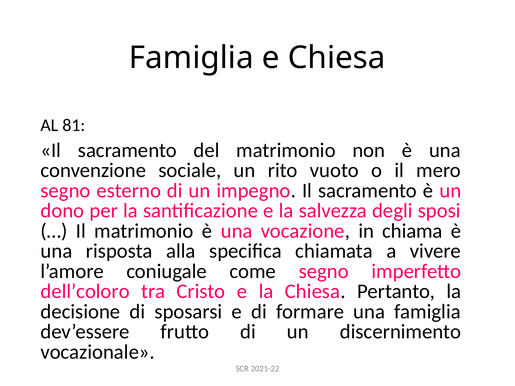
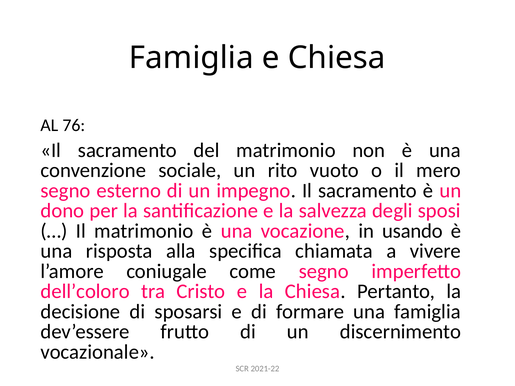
81: 81 -> 76
chiama: chiama -> usando
